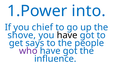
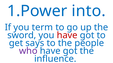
chief: chief -> term
shove: shove -> sword
have at (67, 35) colour: black -> red
